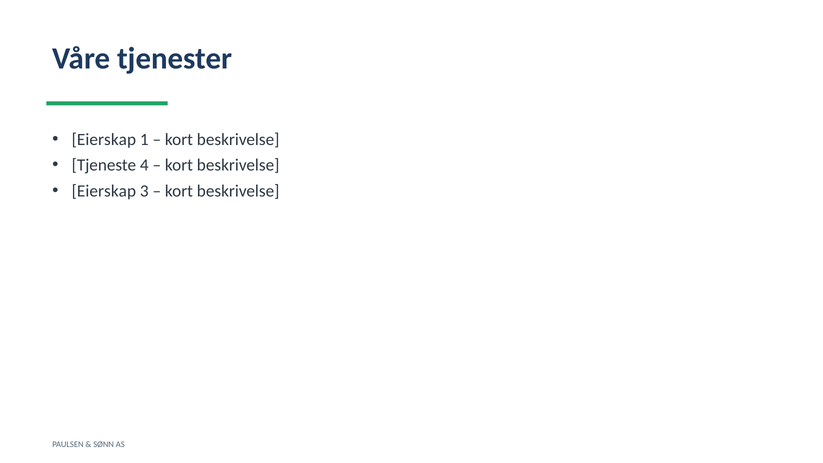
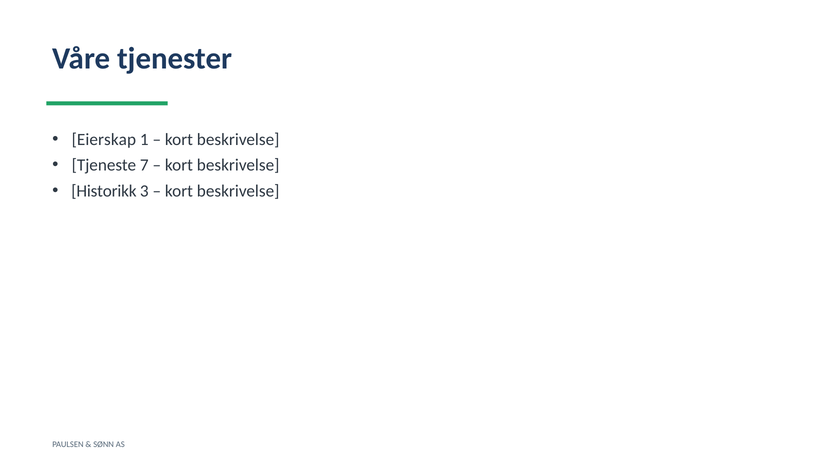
4: 4 -> 7
Eierskap at (104, 191): Eierskap -> Historikk
